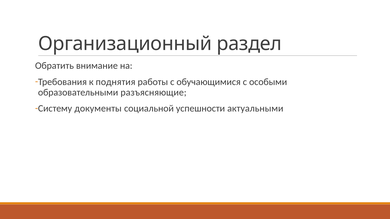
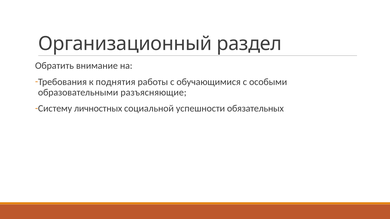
документы: документы -> личностных
актуальными: актуальными -> обязательных
